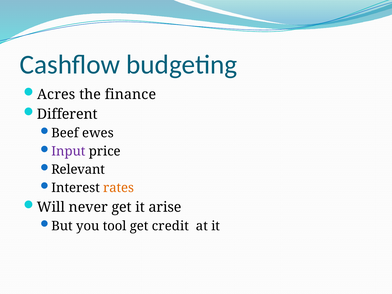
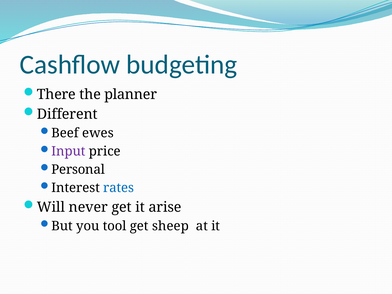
Acres: Acres -> There
finance: finance -> planner
Relevant: Relevant -> Personal
rates colour: orange -> blue
credit: credit -> sheep
